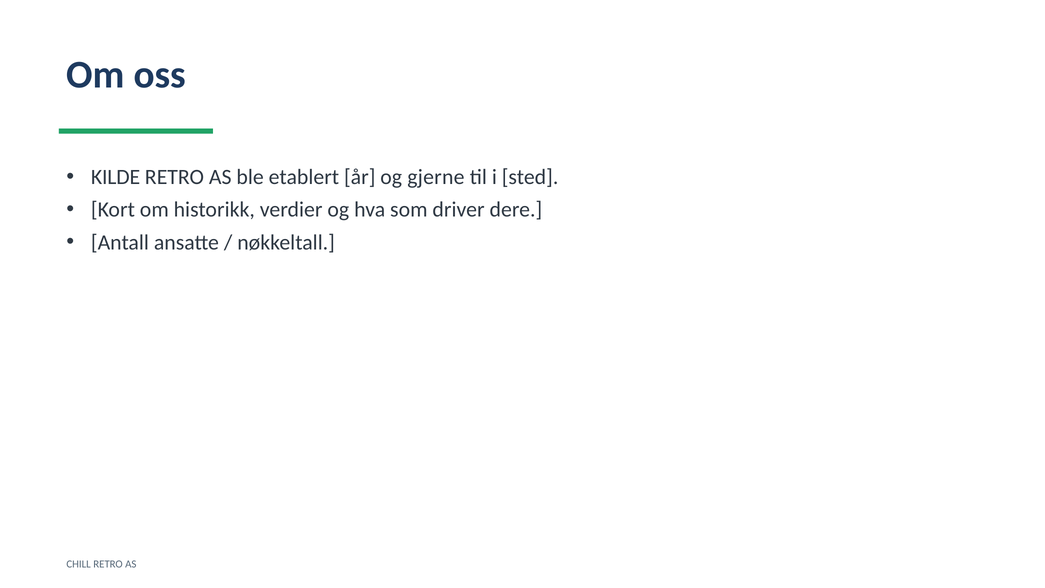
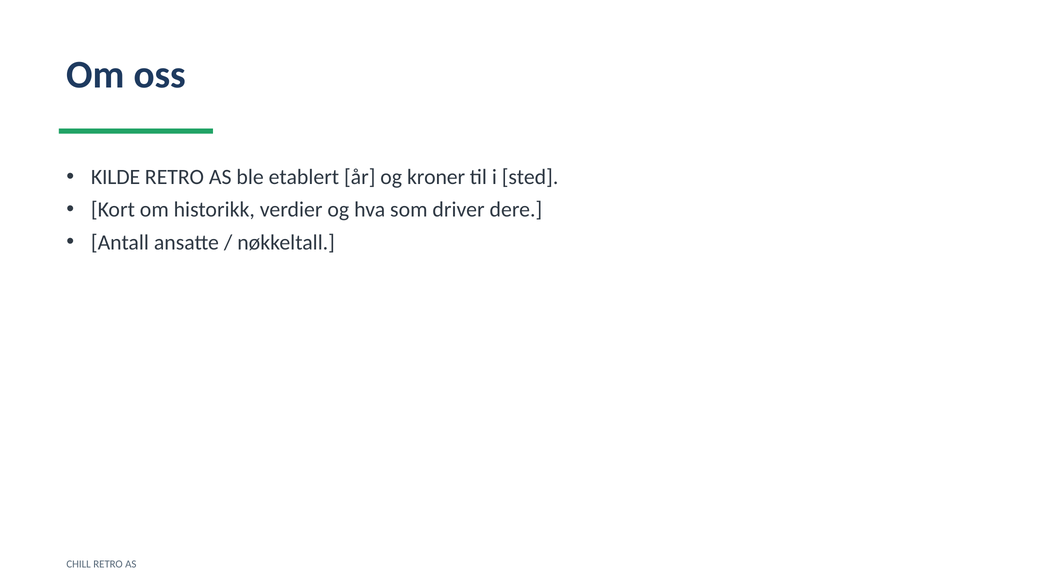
gjerne: gjerne -> kroner
